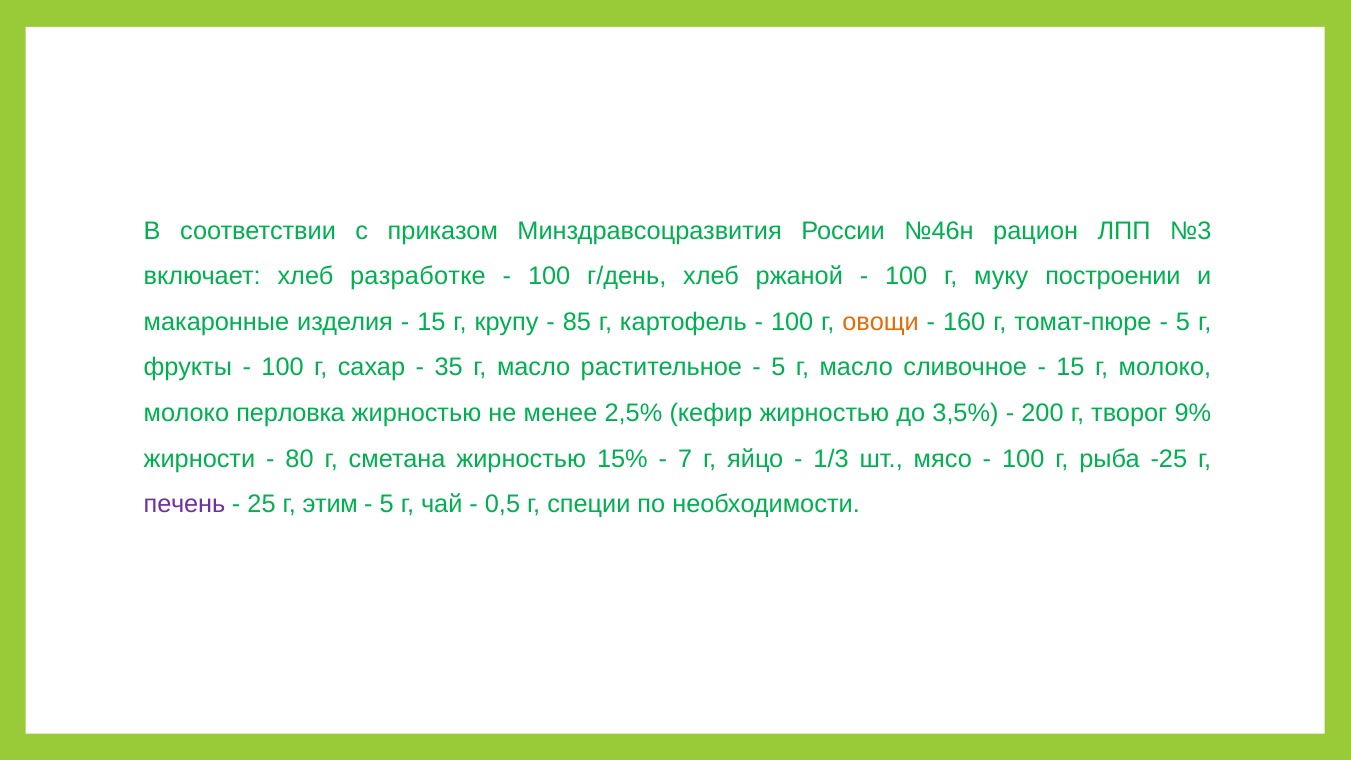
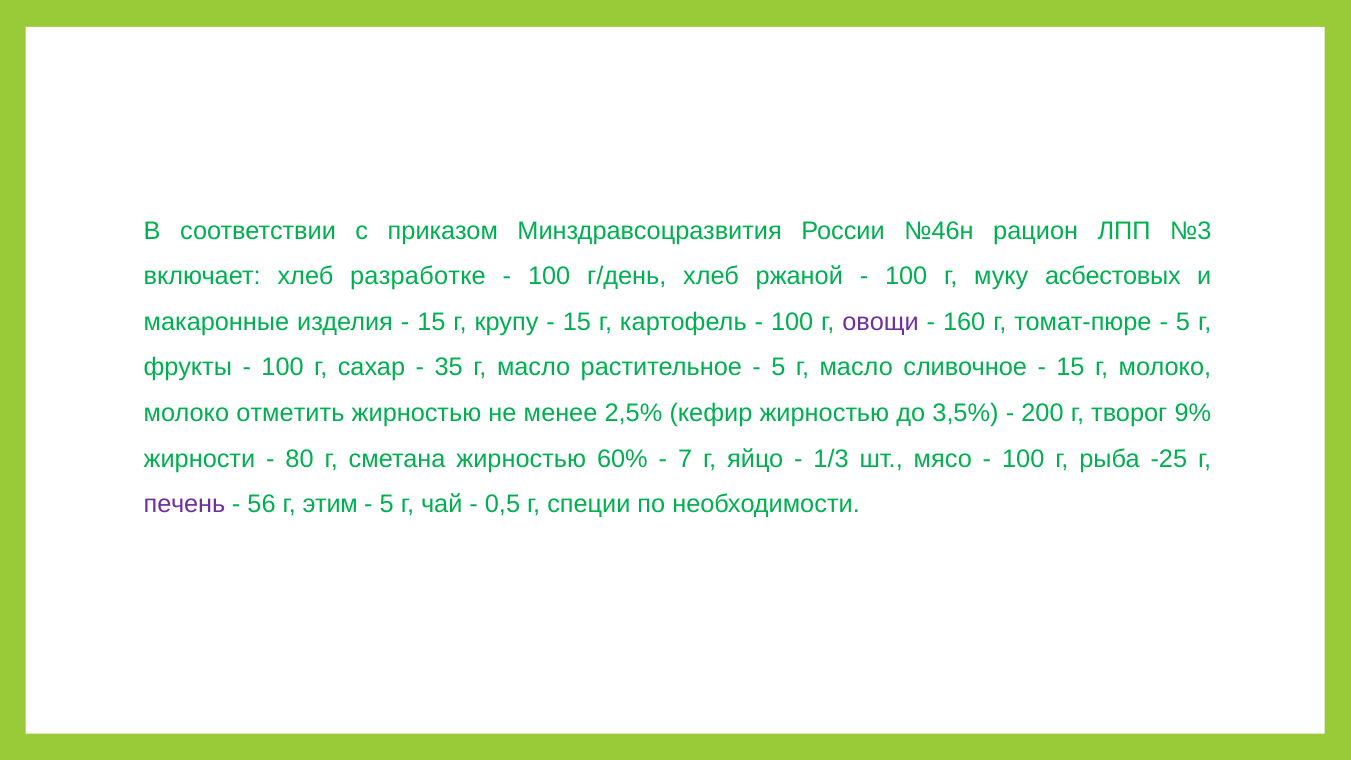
построении: построении -> асбестовых
85 at (577, 322): 85 -> 15
овощи colour: orange -> purple
перловка: перловка -> отметить
15%: 15% -> 60%
25: 25 -> 56
